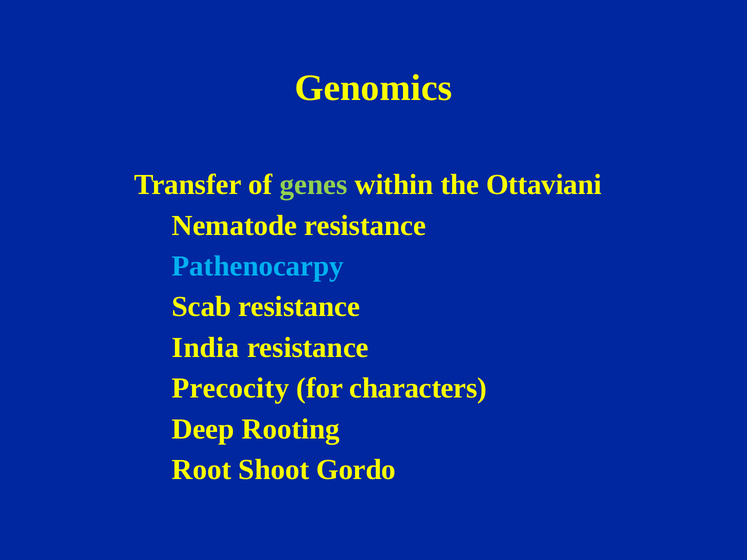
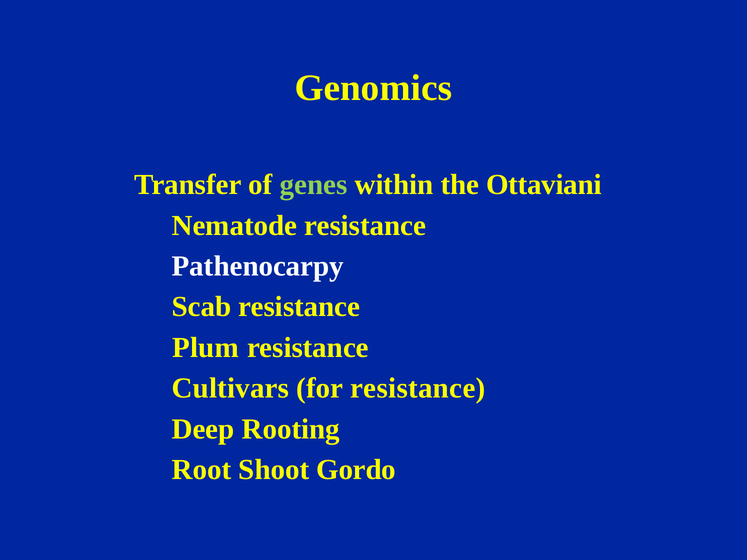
Pathenocarpy colour: light blue -> white
India: India -> Plum
Precocity: Precocity -> Cultivars
for characters: characters -> resistance
